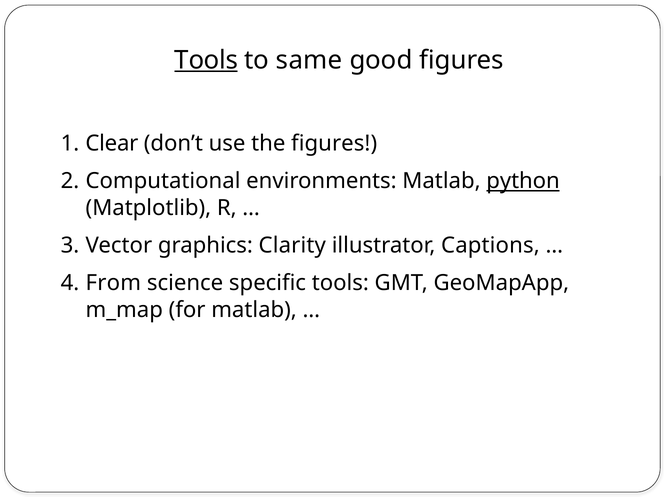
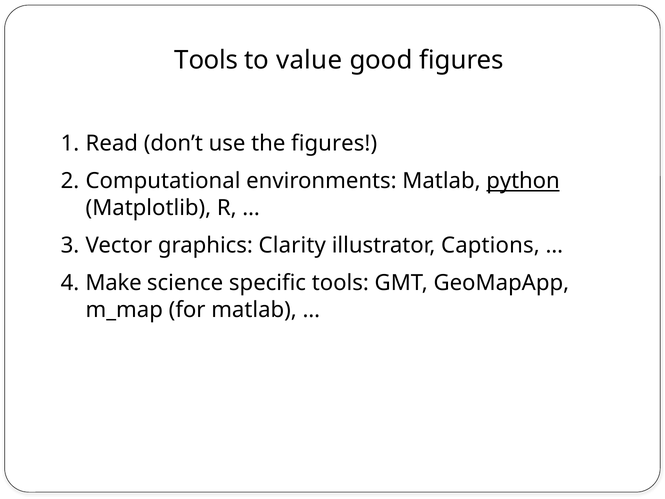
Tools at (206, 60) underline: present -> none
same: same -> value
Clear: Clear -> Read
From: From -> Make
